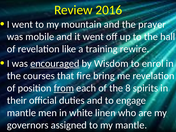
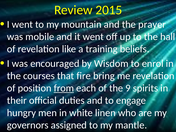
2016: 2016 -> 2015
rewire: rewire -> beliefs
encouraged underline: present -> none
8: 8 -> 9
mantle at (21, 113): mantle -> hungry
